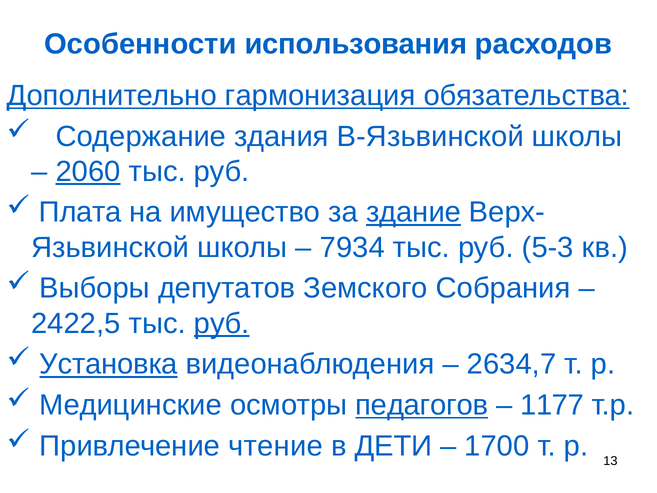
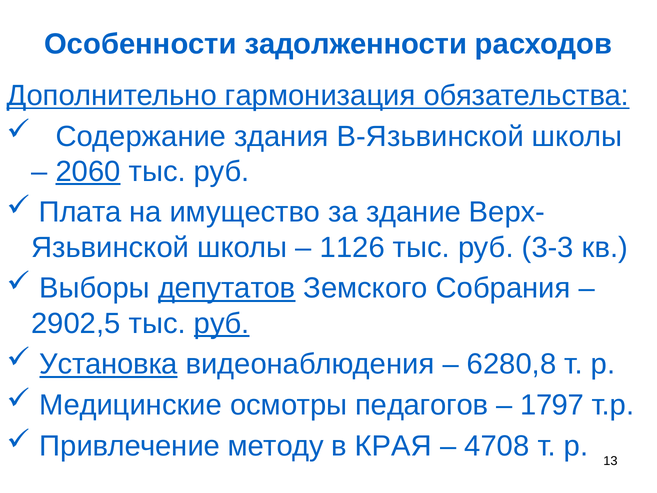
использования: использования -> задолженности
здание underline: present -> none
7934: 7934 -> 1126
5-3: 5-3 -> 3-3
депутатов underline: none -> present
2422,5: 2422,5 -> 2902,5
2634,7: 2634,7 -> 6280,8
педагогов underline: present -> none
1177: 1177 -> 1797
чтение: чтение -> методу
ДЕТИ: ДЕТИ -> КРАЯ
1700: 1700 -> 4708
